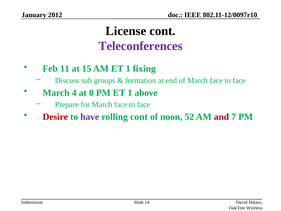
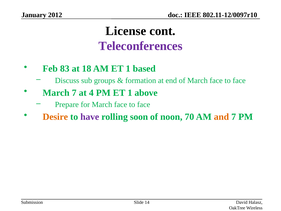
11: 11 -> 83
15: 15 -> 18
fixing: fixing -> based
March 4: 4 -> 7
0: 0 -> 4
Desire colour: red -> orange
rolling cont: cont -> soon
52: 52 -> 70
and colour: red -> orange
